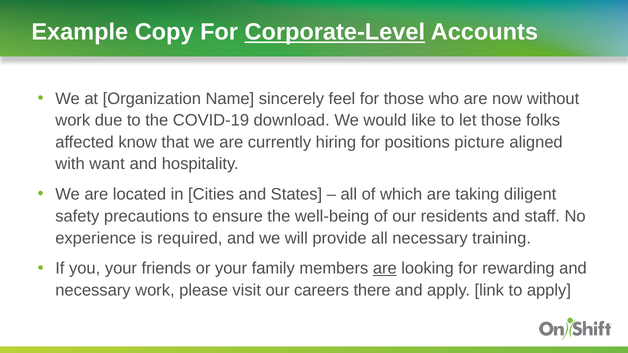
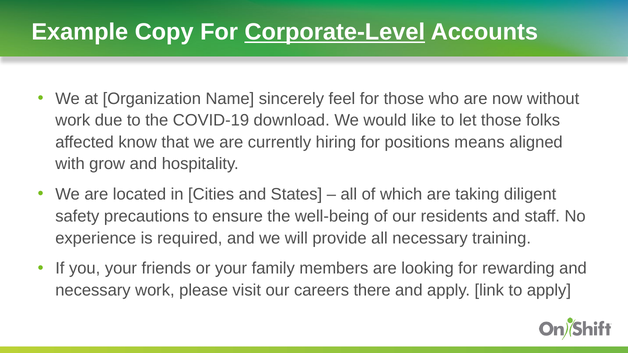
picture: picture -> means
want: want -> grow
are at (385, 269) underline: present -> none
